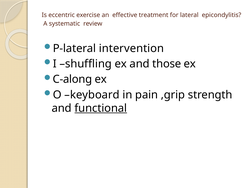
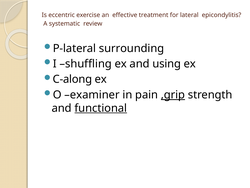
intervention: intervention -> surrounding
those: those -> using
keyboard: keyboard -> examiner
,grip underline: none -> present
